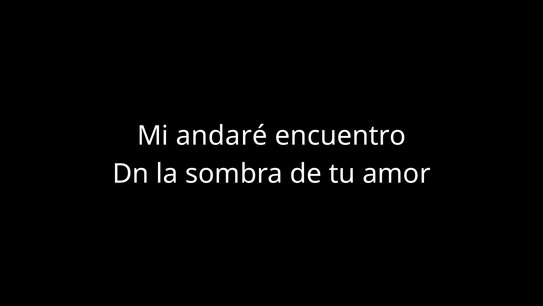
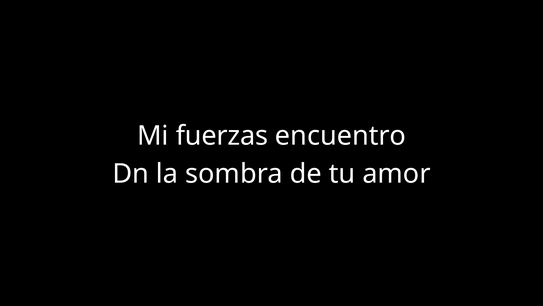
andaré: andaré -> fuerzas
